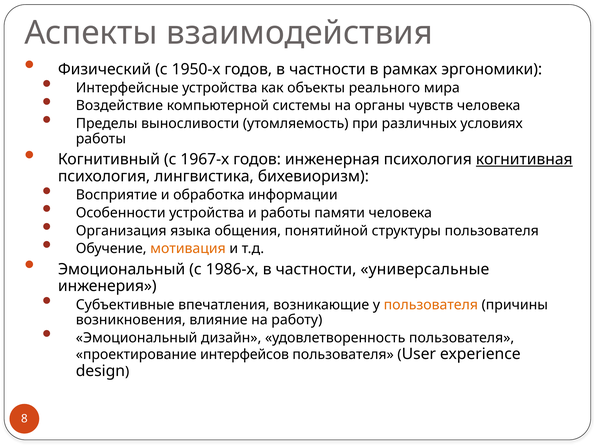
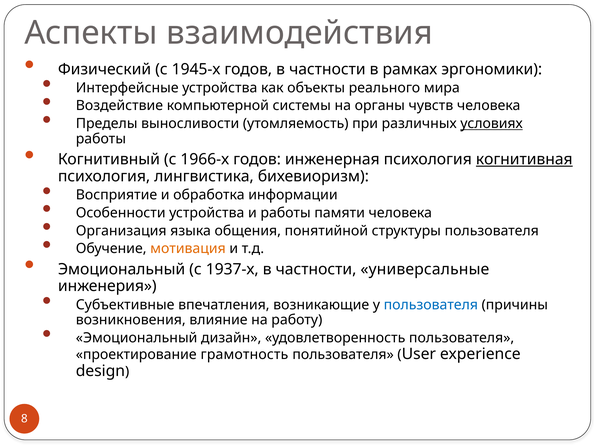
1950-х: 1950-х -> 1945-х
условиях underline: none -> present
1967-х: 1967-х -> 1966-х
1986-х: 1986-х -> 1937-х
пользователя at (431, 305) colour: orange -> blue
интерфейсов: интерфейсов -> грамотность
